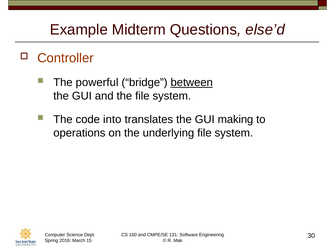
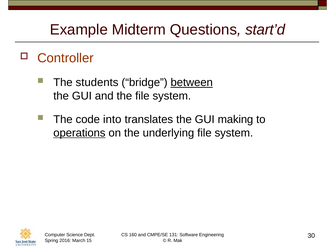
else’d: else’d -> start’d
powerful: powerful -> students
operations underline: none -> present
